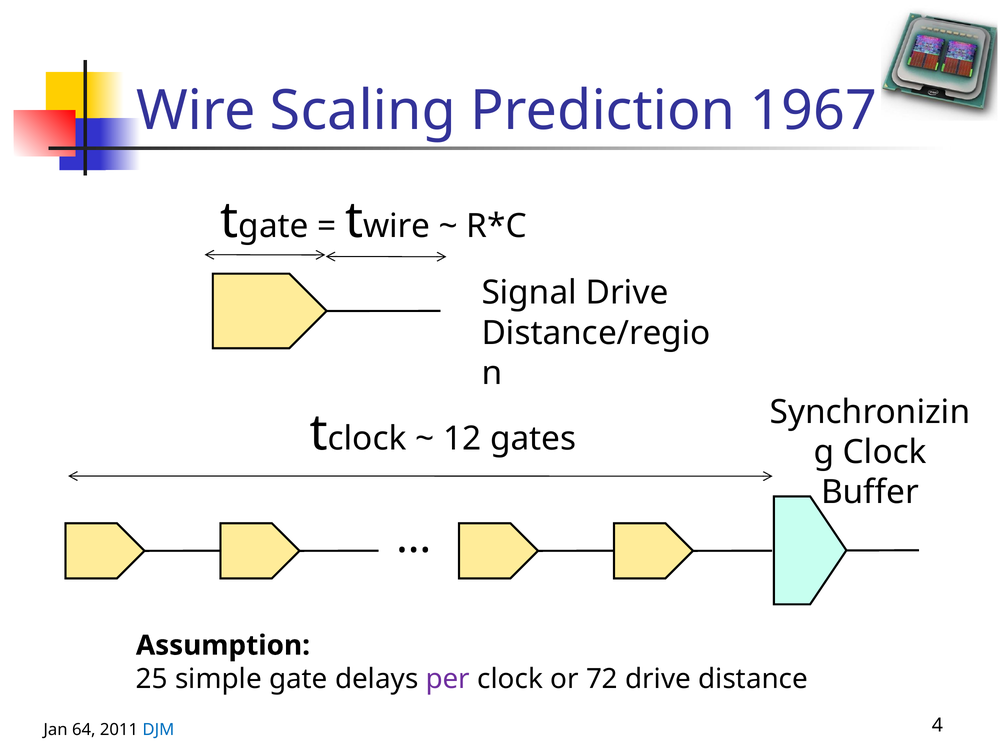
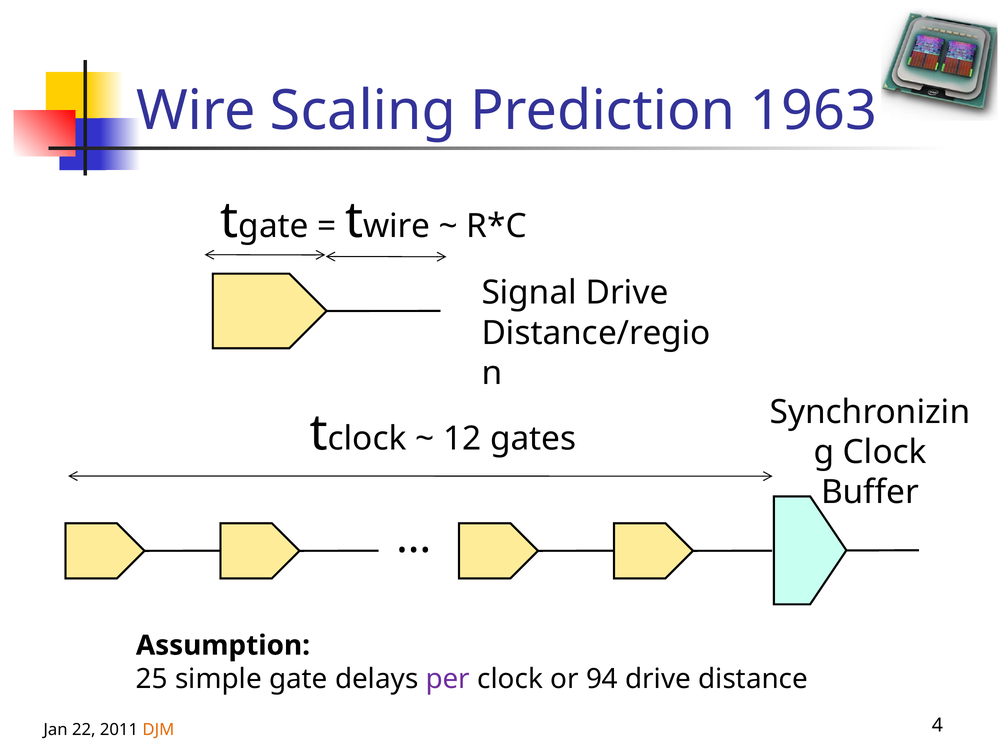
1967: 1967 -> 1963
72: 72 -> 94
64: 64 -> 22
DJM colour: blue -> orange
